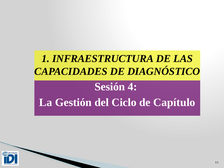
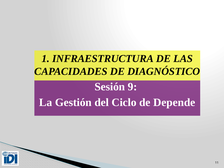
4: 4 -> 9
Capítulo: Capítulo -> Depende
